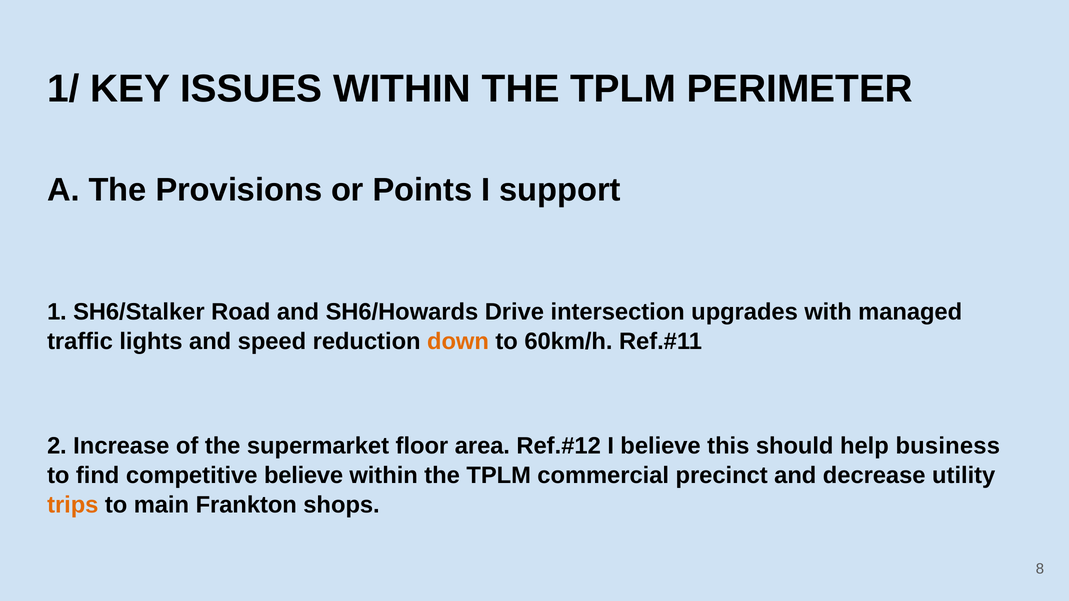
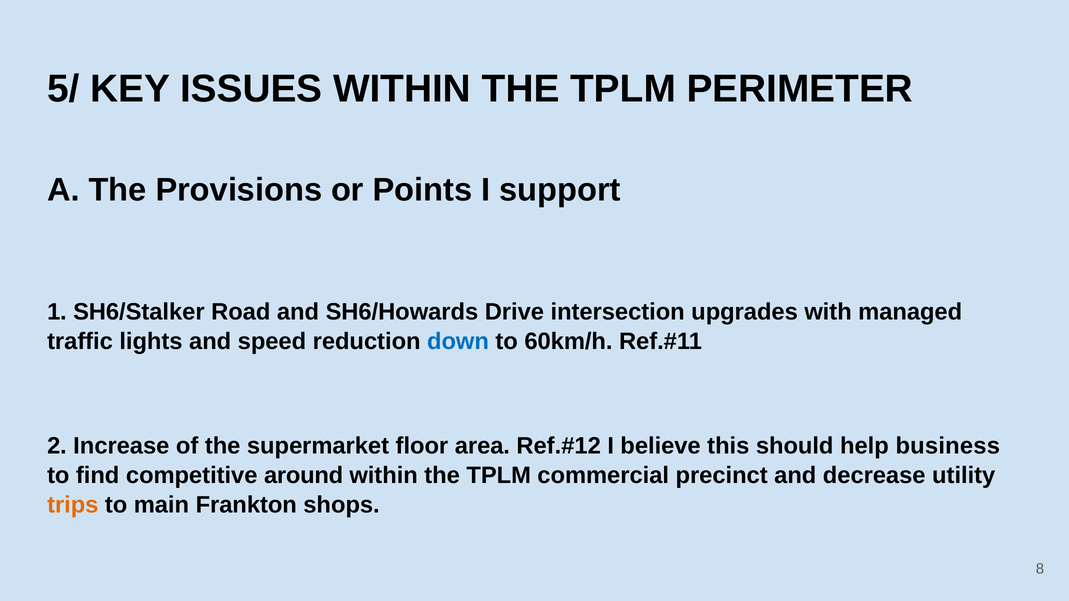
1/: 1/ -> 5/
down colour: orange -> blue
competitive believe: believe -> around
